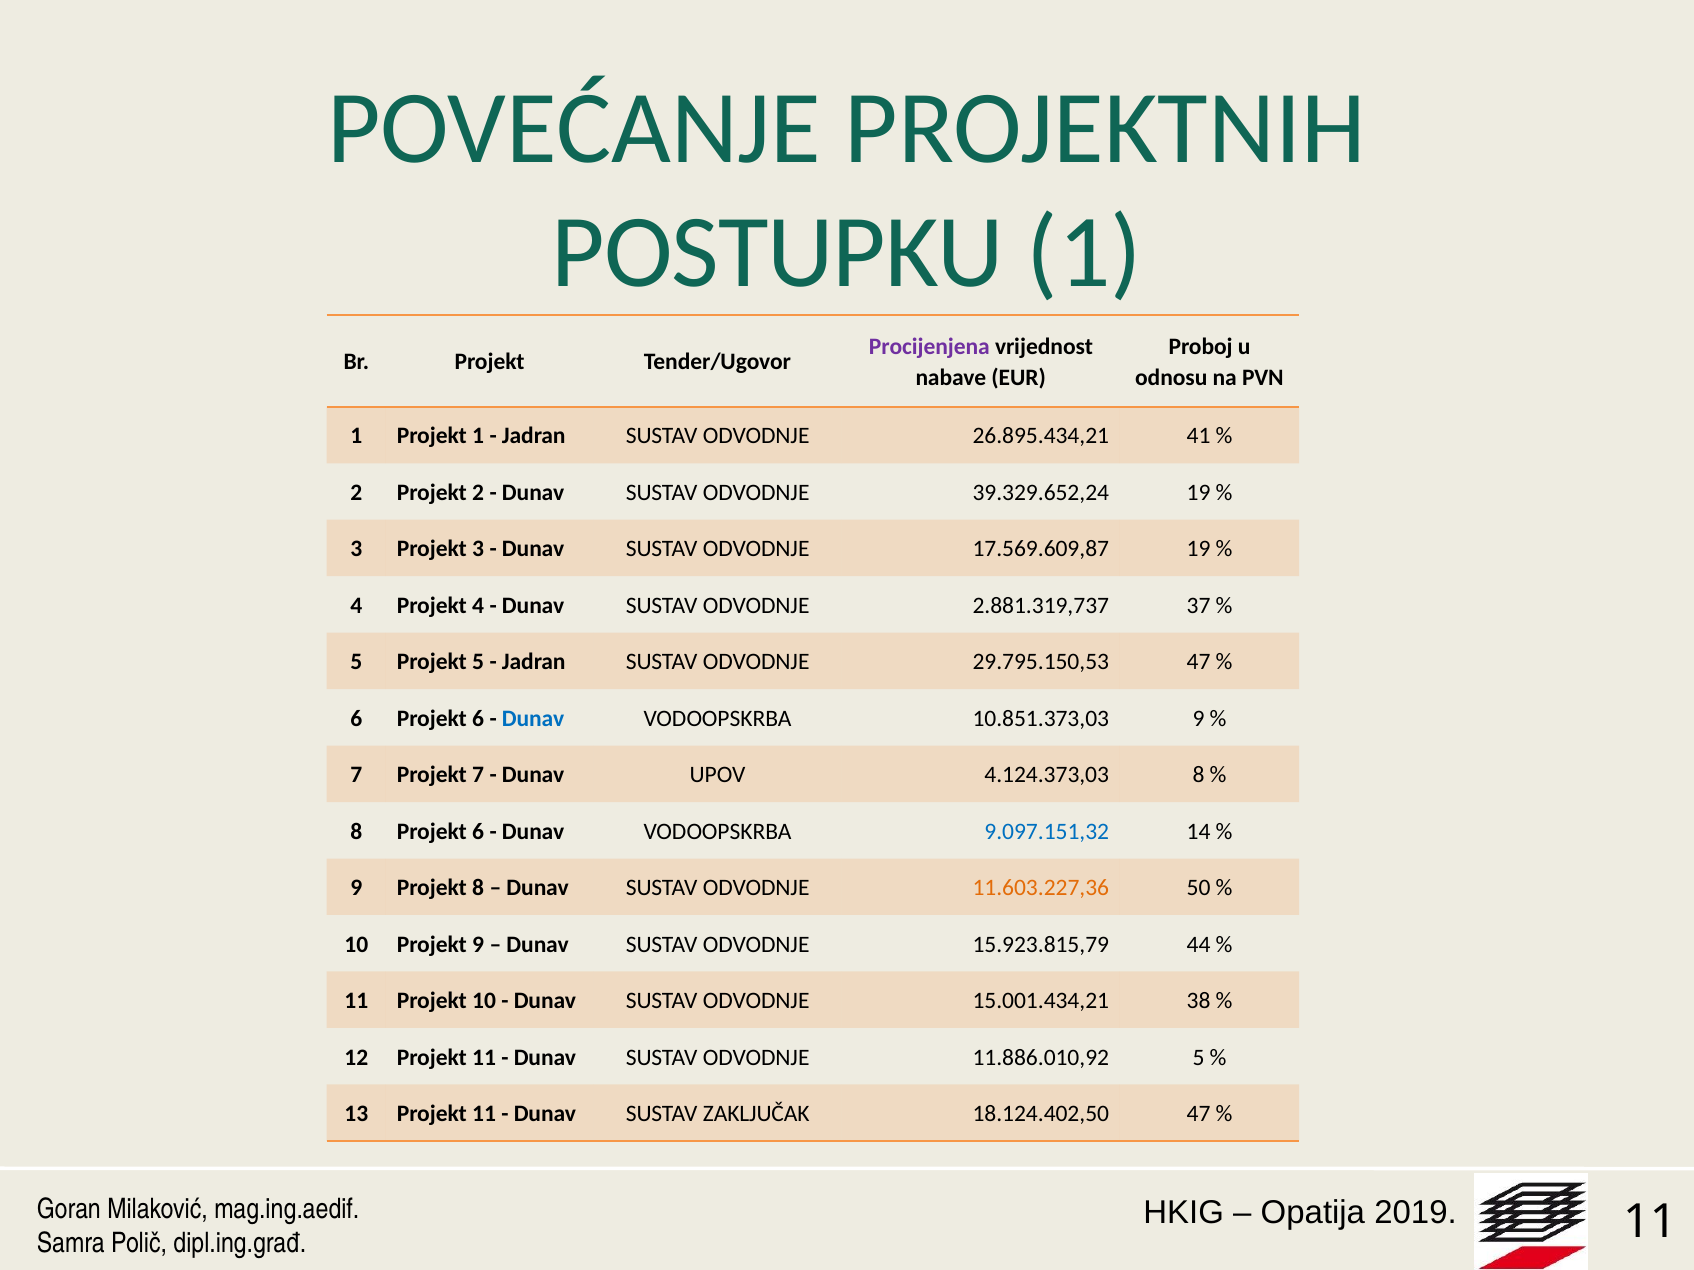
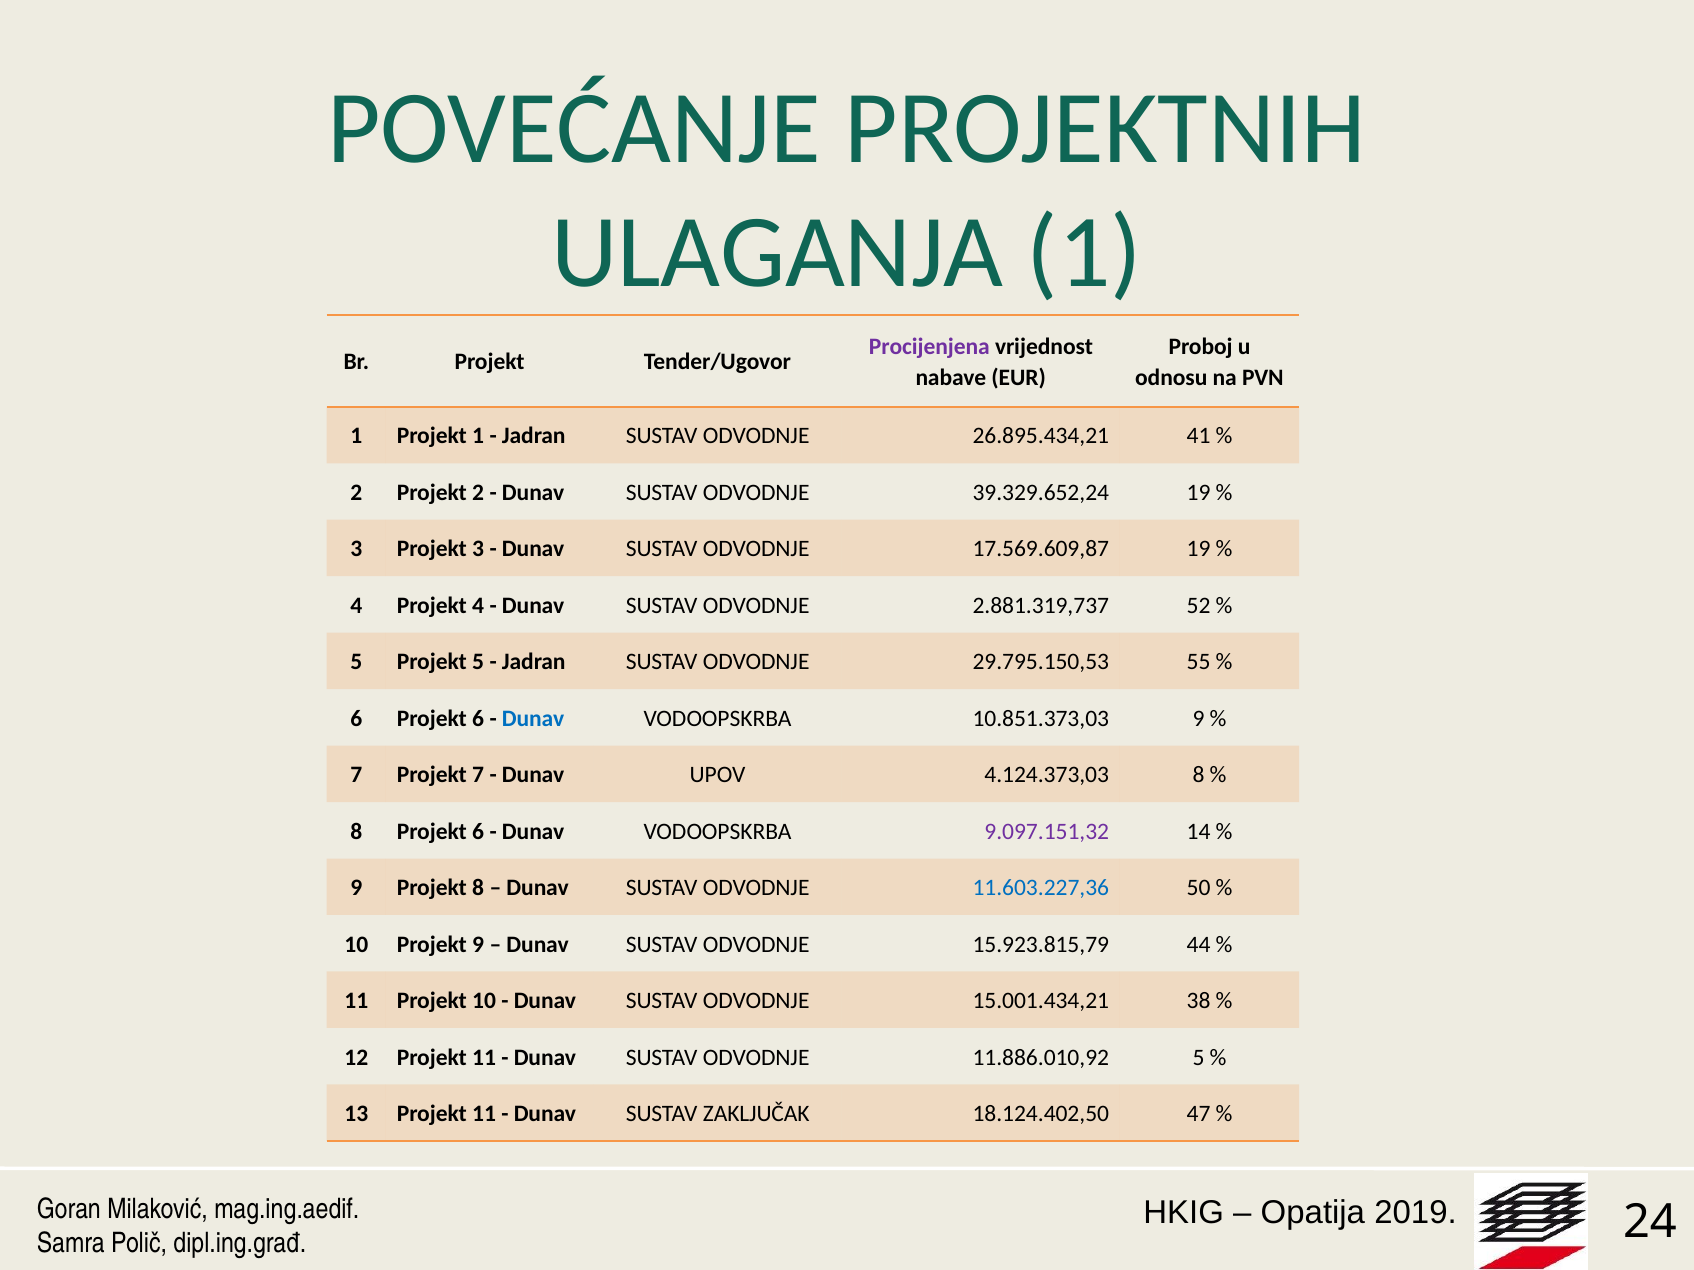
POSTUPKU: POSTUPKU -> ULAGANJA
37: 37 -> 52
29.795.150,53 47: 47 -> 55
9.097.151,32 colour: blue -> purple
11.603.227,36 colour: orange -> blue
11 at (1650, 1222): 11 -> 24
